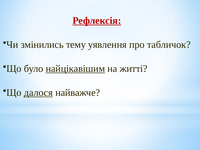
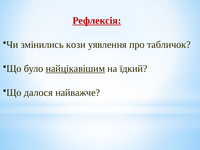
тему: тему -> кози
житті: житті -> їдкий
далося underline: present -> none
